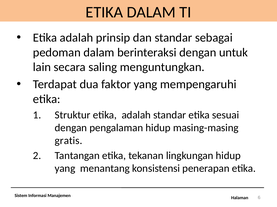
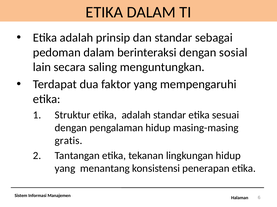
untuk: untuk -> sosial
